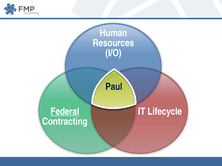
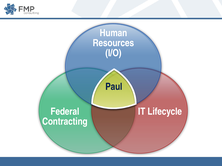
Federal underline: present -> none
